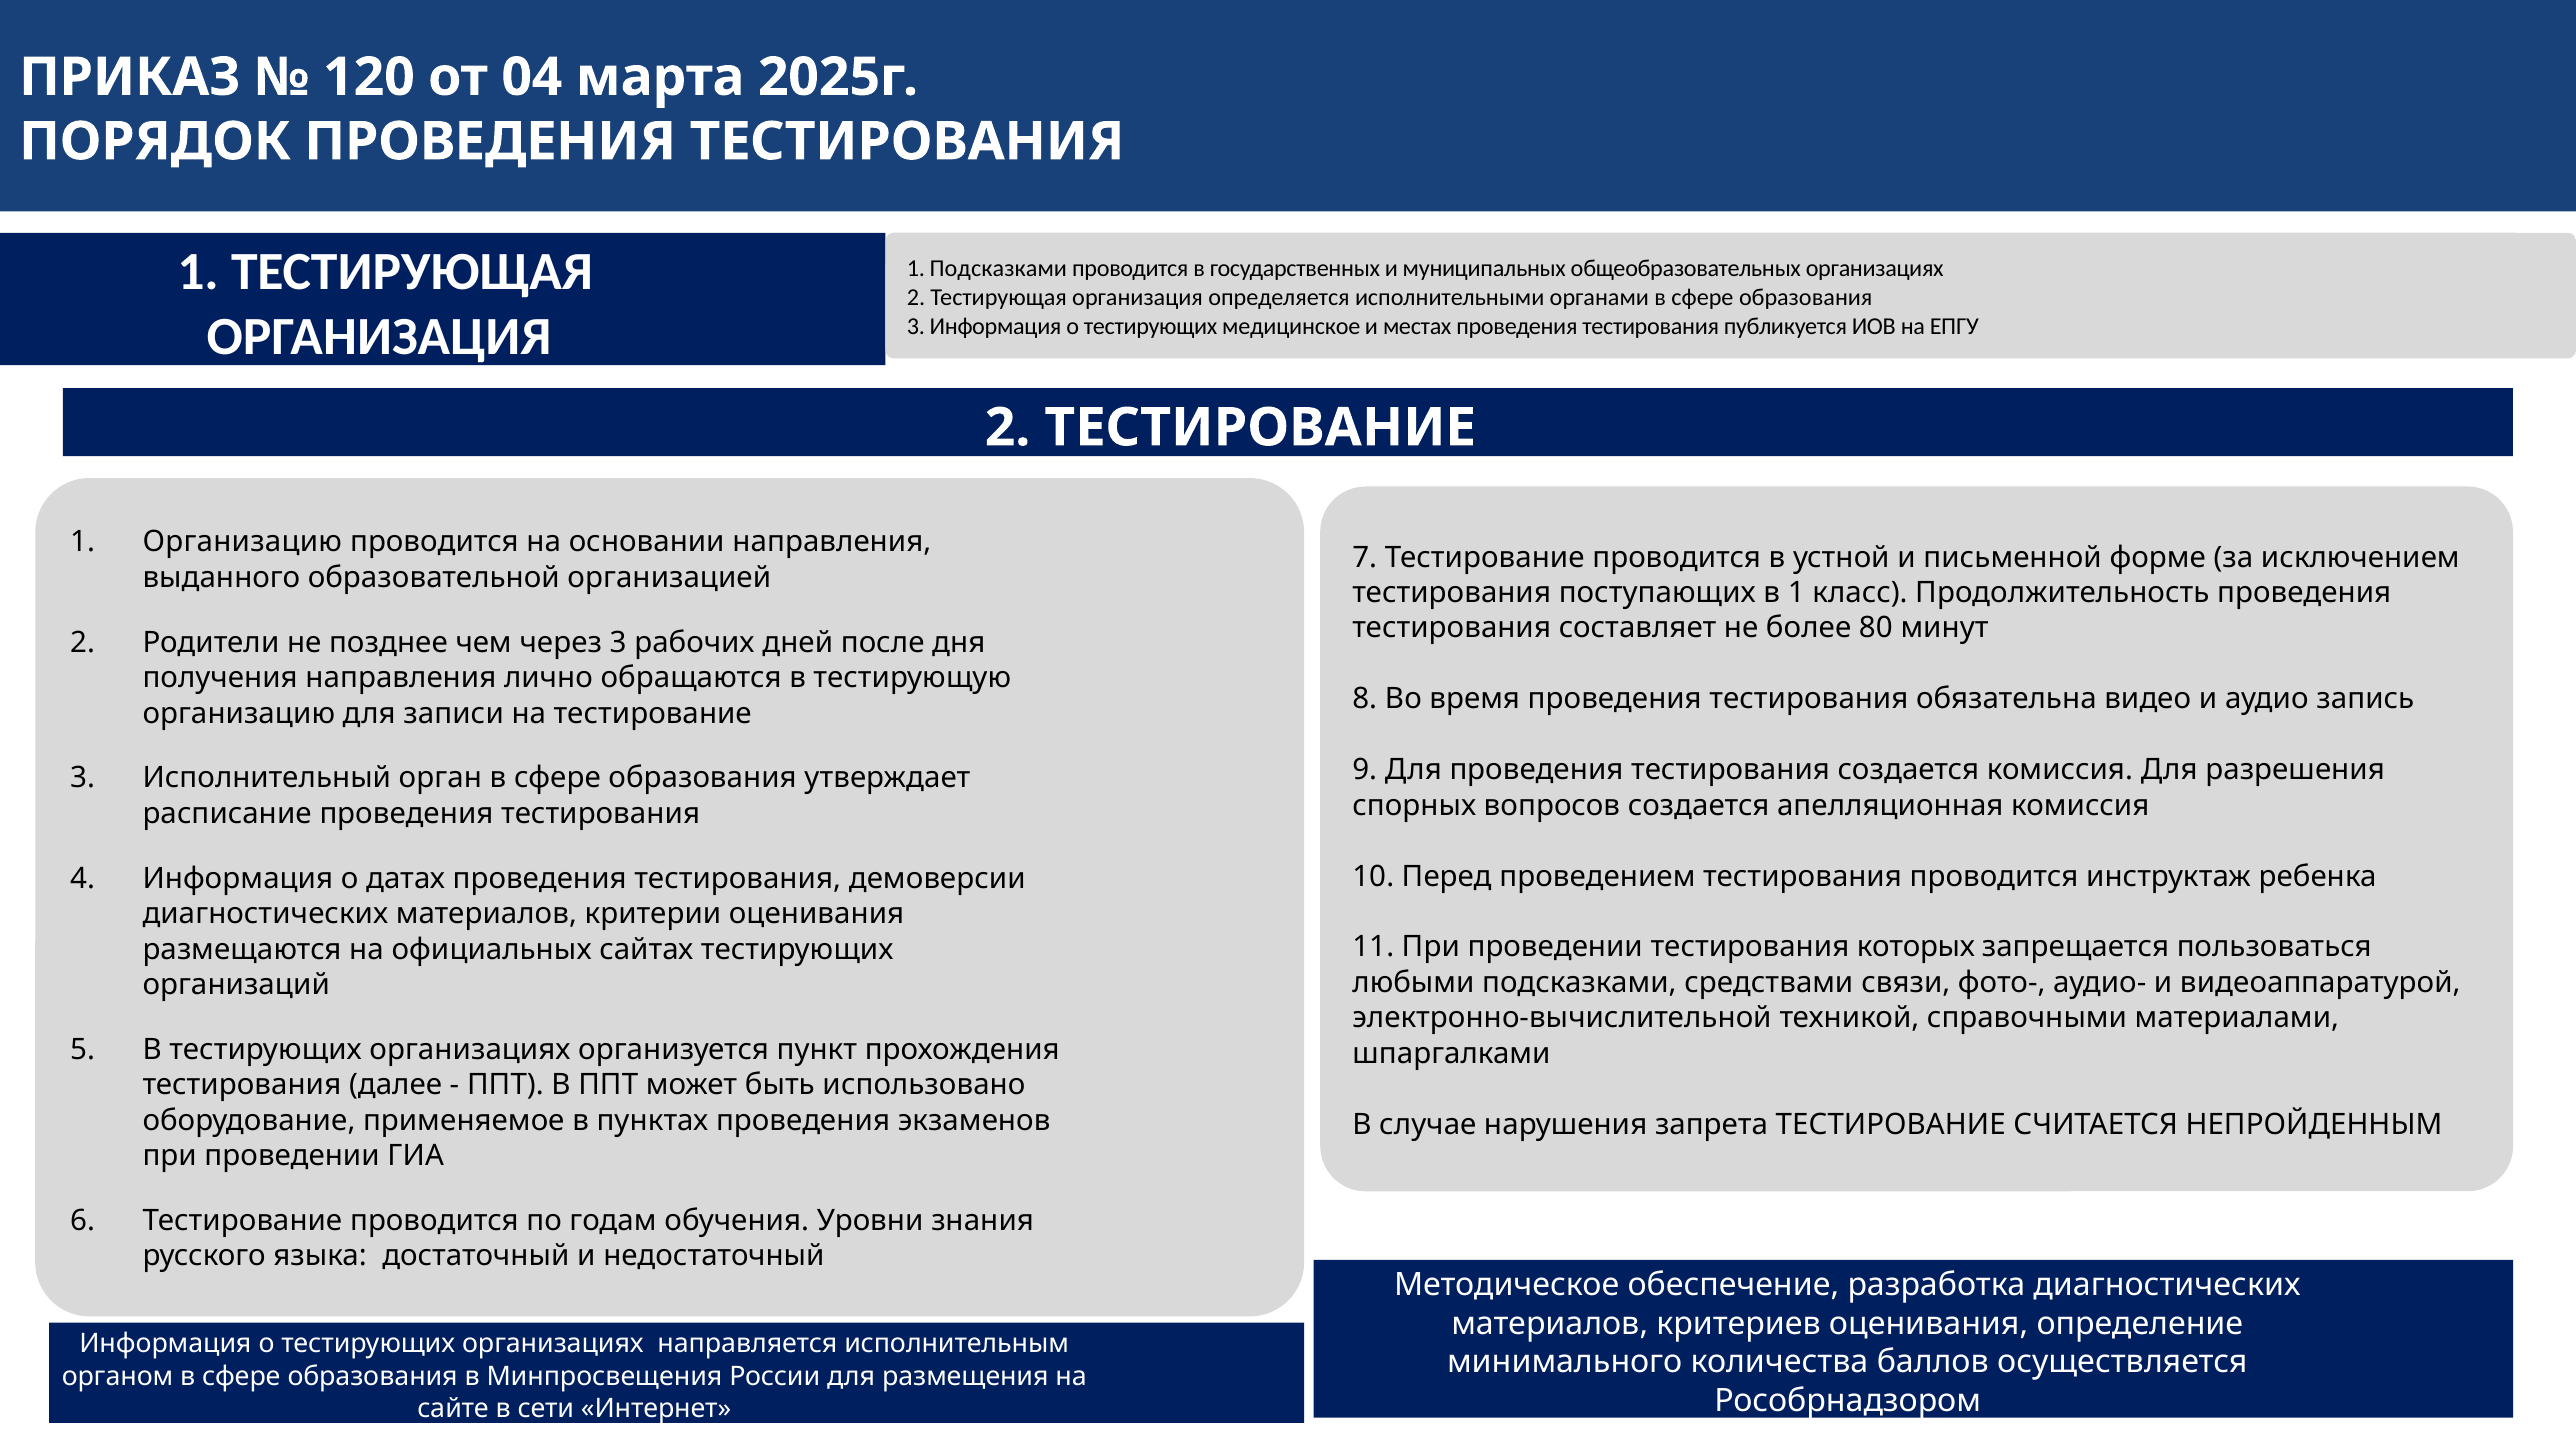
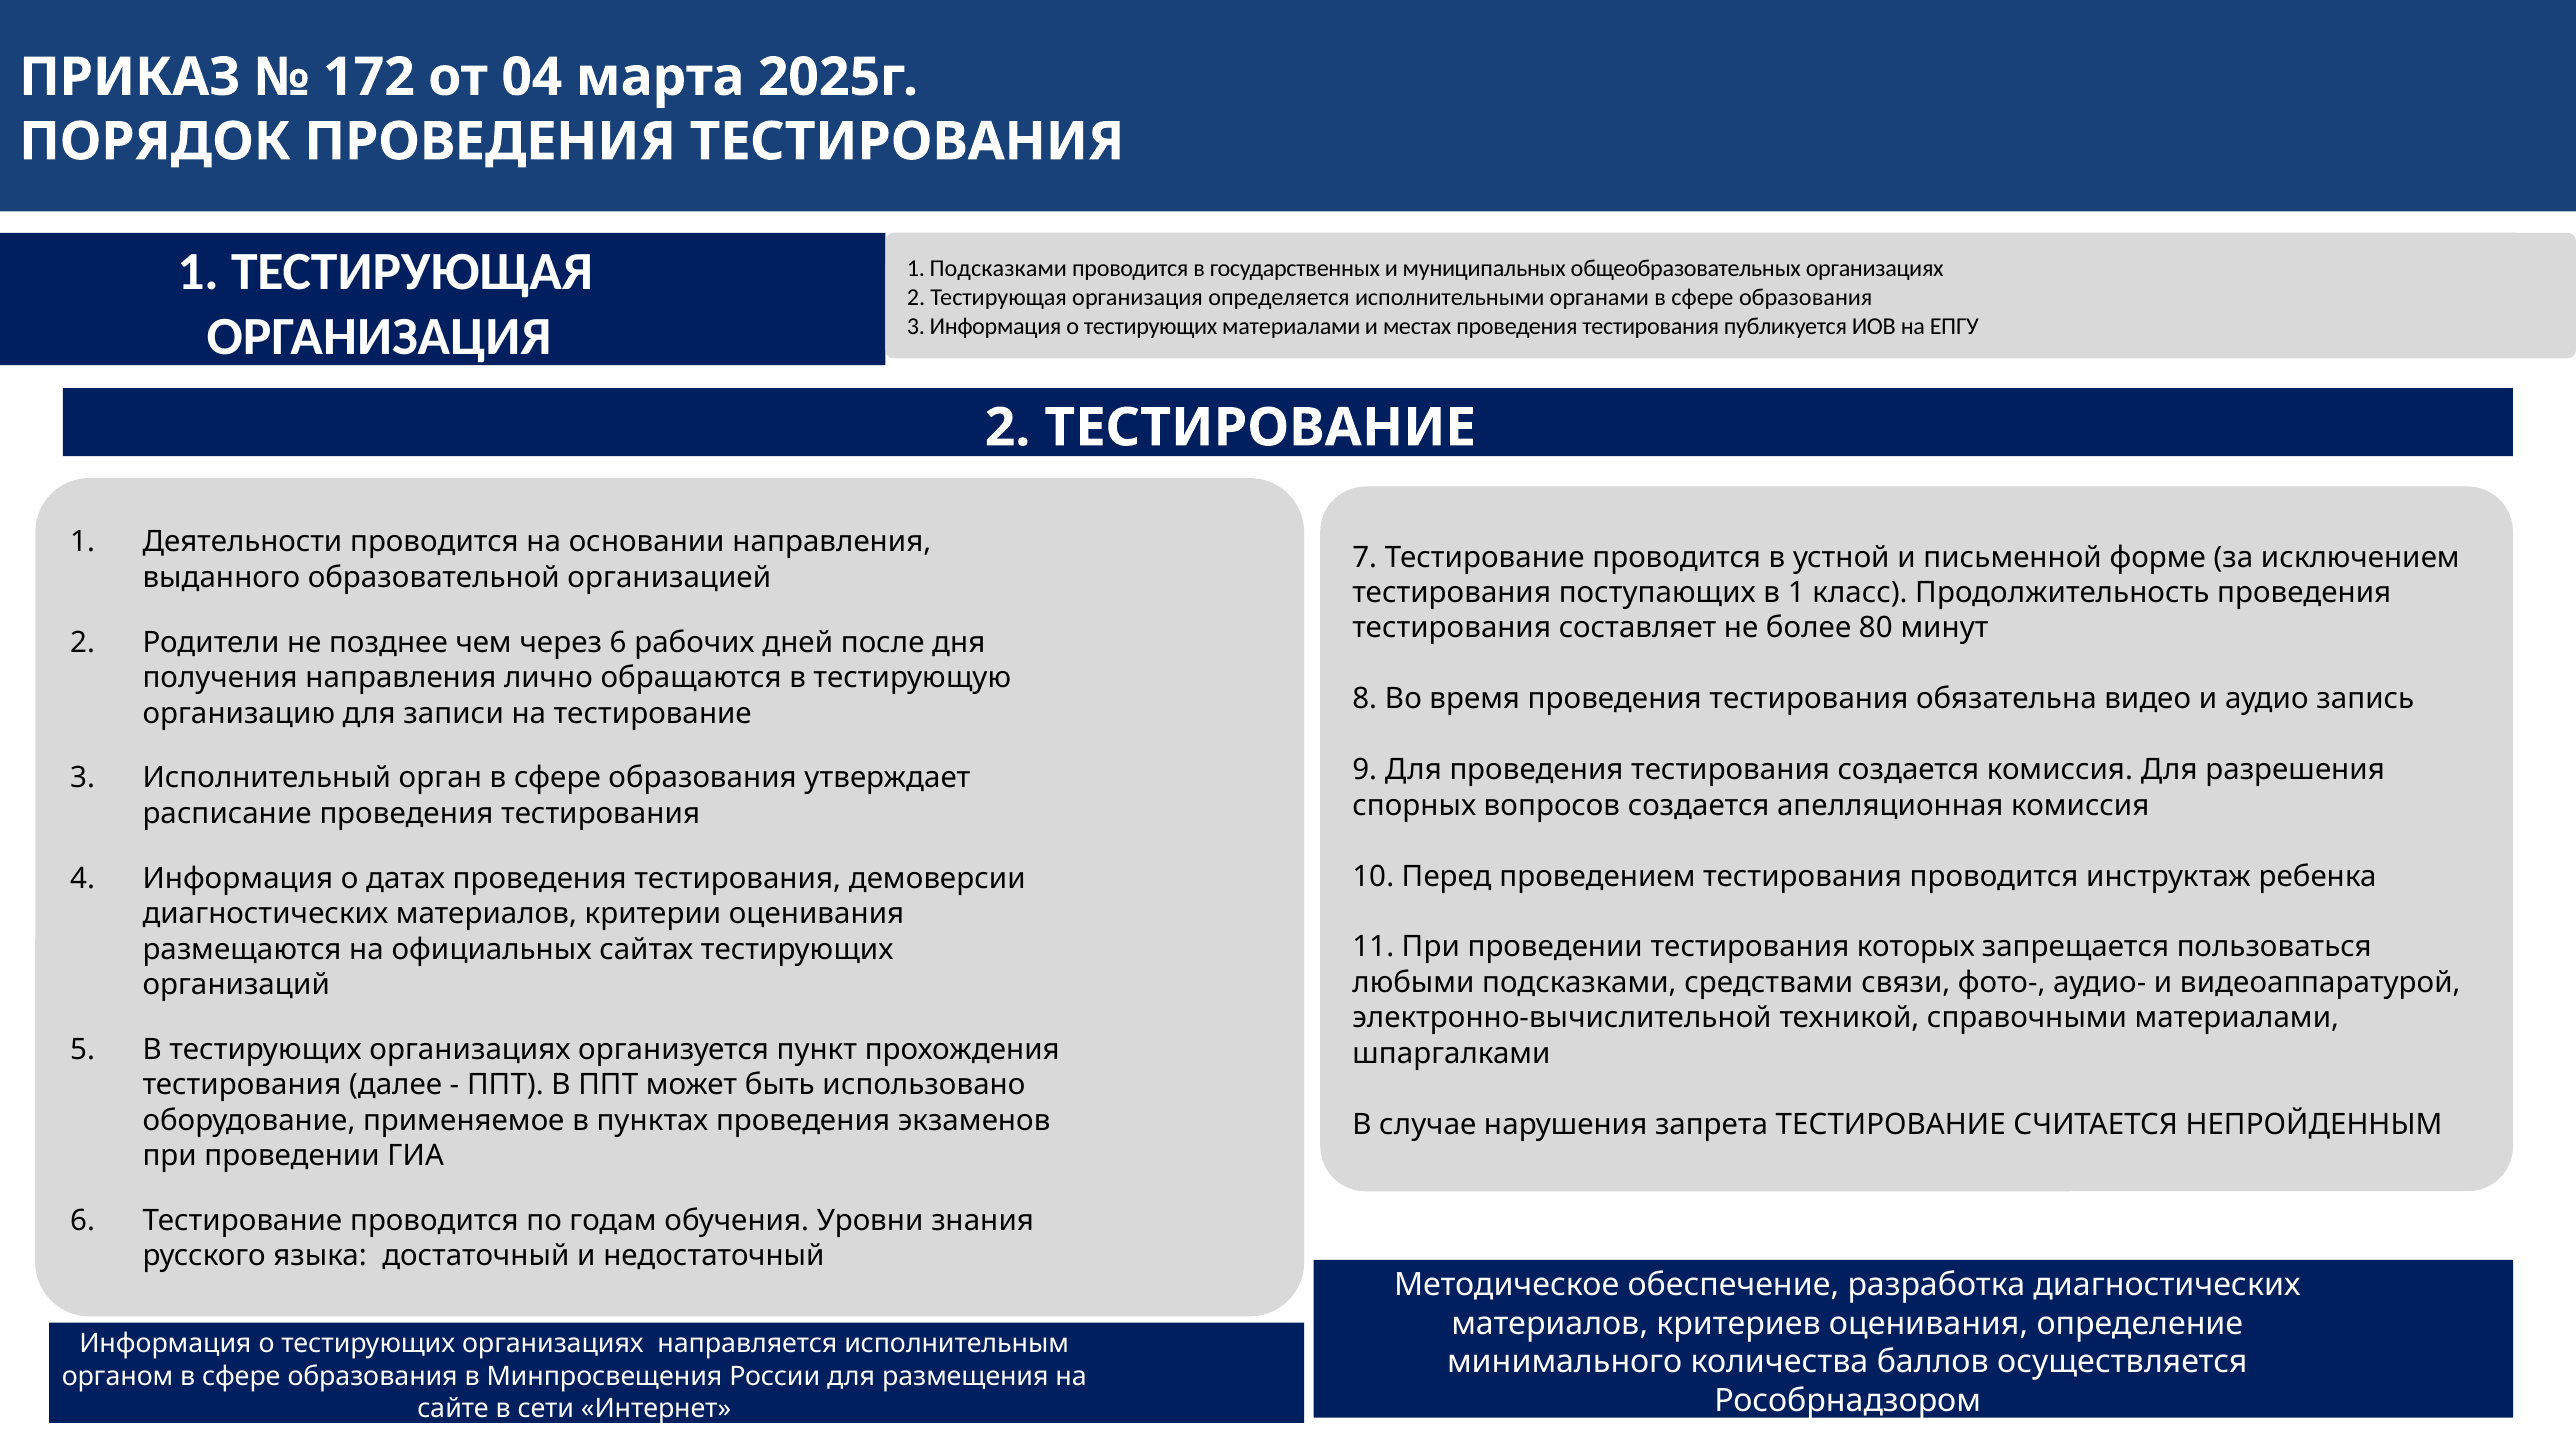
120: 120 -> 172
тестирующих медицинское: медицинское -> материалами
1 Организацию: Организацию -> Деятельности
через 3: 3 -> 6
